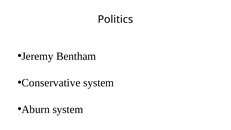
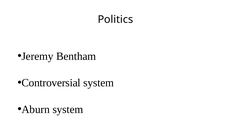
Conservative: Conservative -> Controversial
